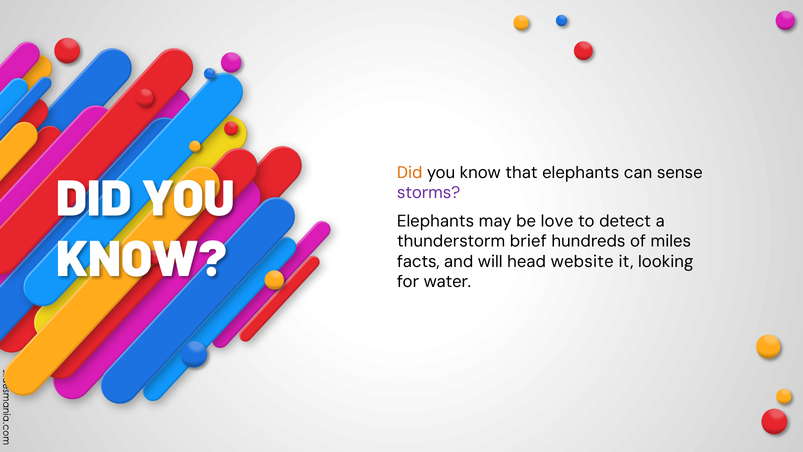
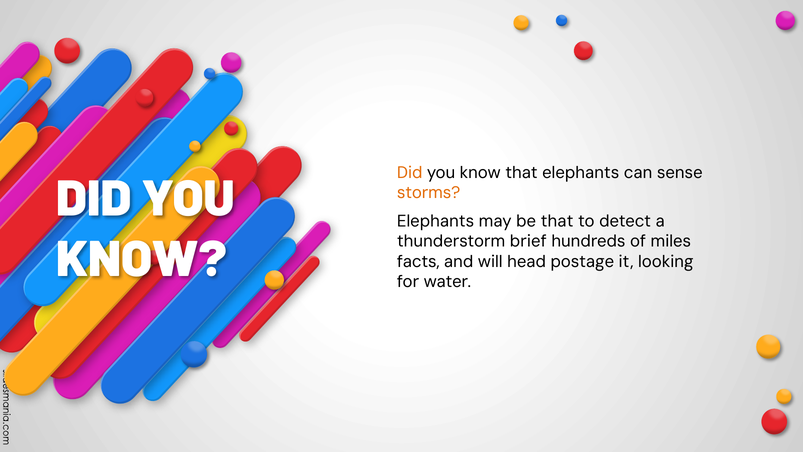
storms colour: purple -> orange
be love: love -> that
website: website -> postage
